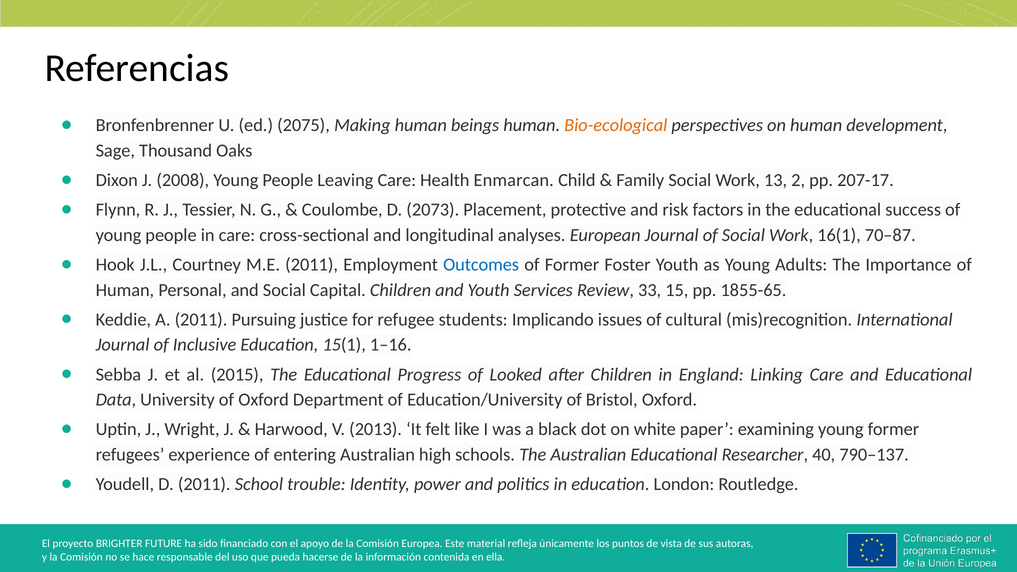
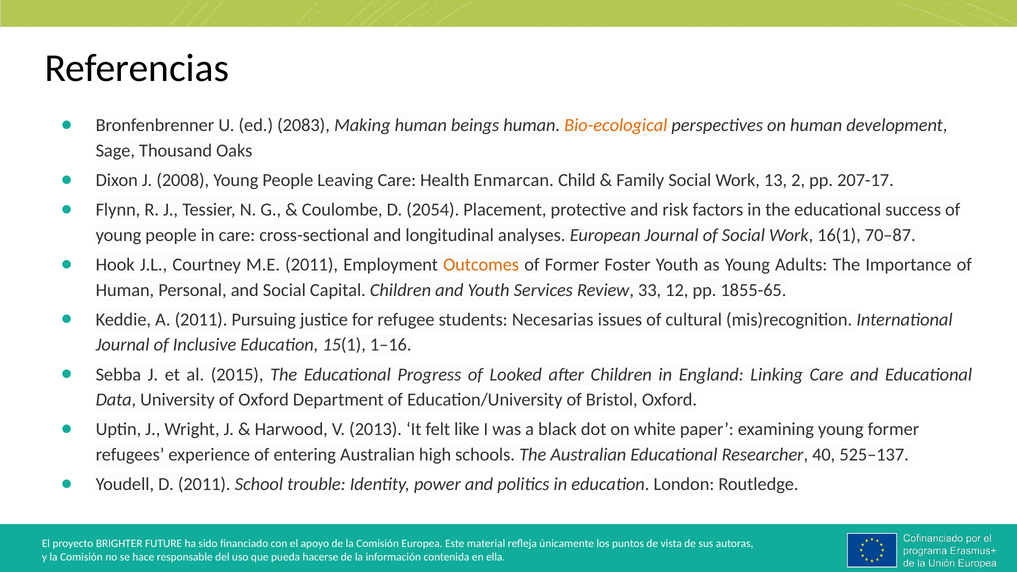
2075: 2075 -> 2083
2073: 2073 -> 2054
Outcomes colour: blue -> orange
15: 15 -> 12
Implicando: Implicando -> Necesarias
790–137: 790–137 -> 525–137
